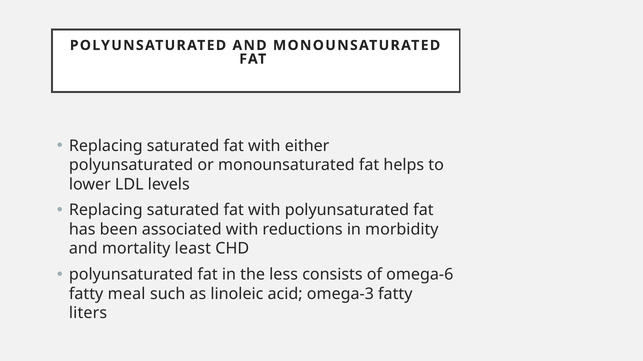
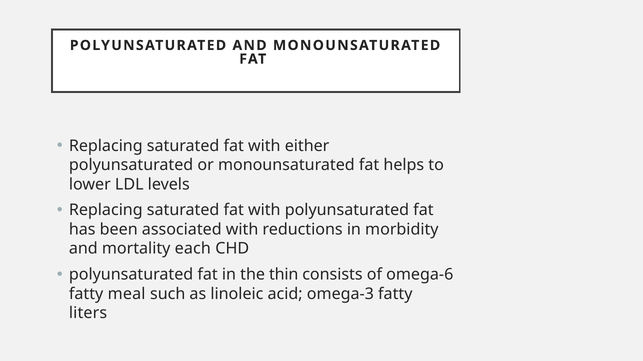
least: least -> each
less: less -> thin
